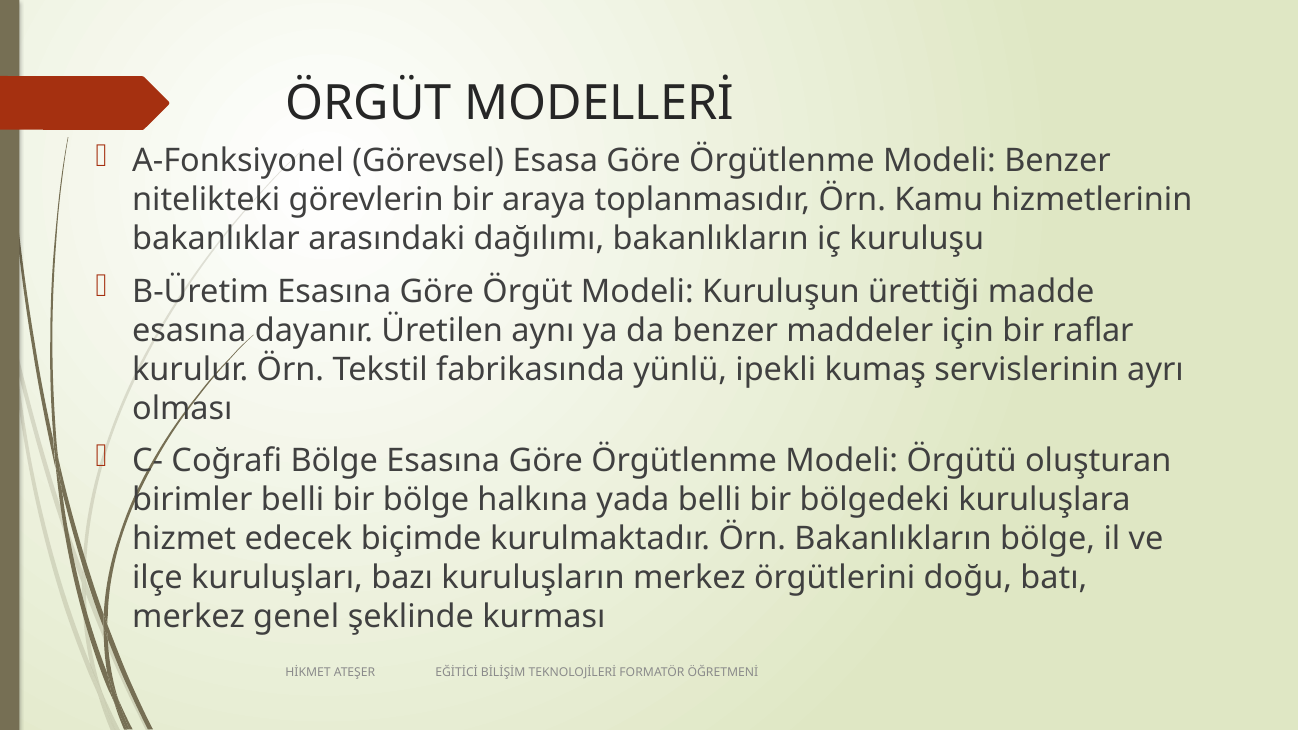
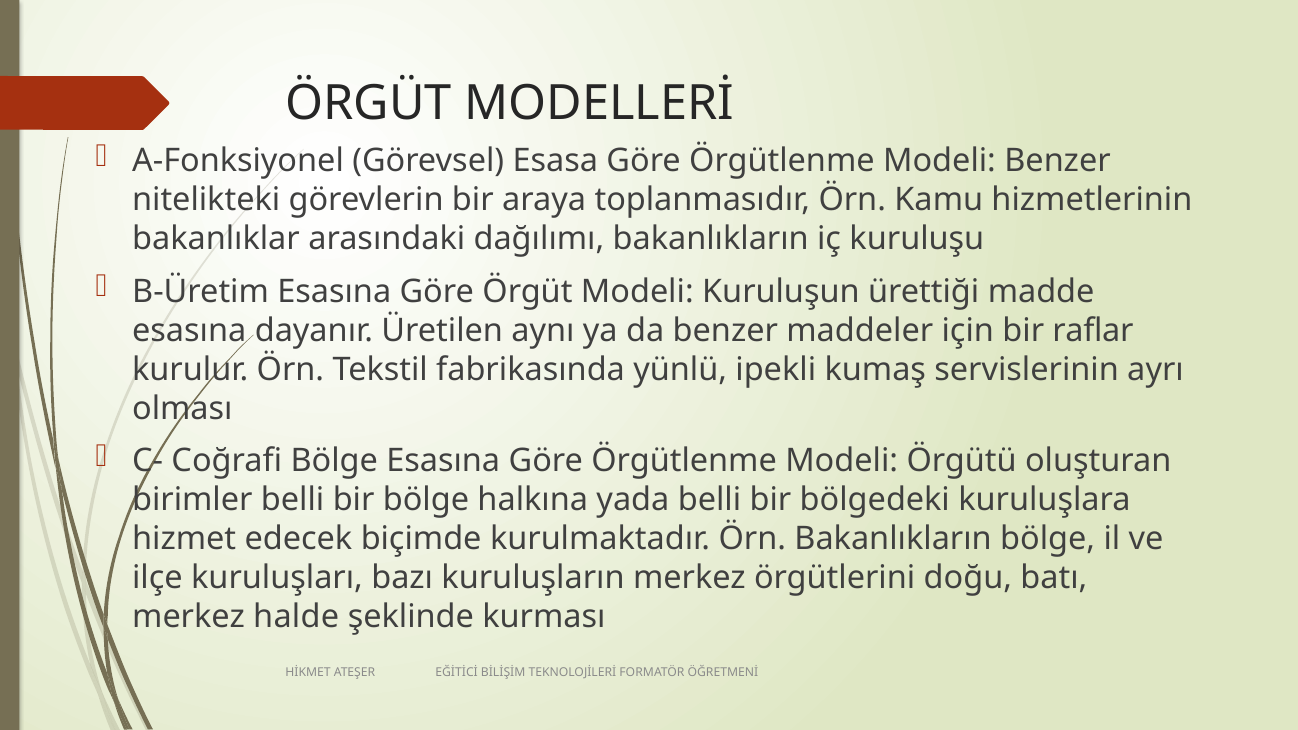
genel: genel -> halde
